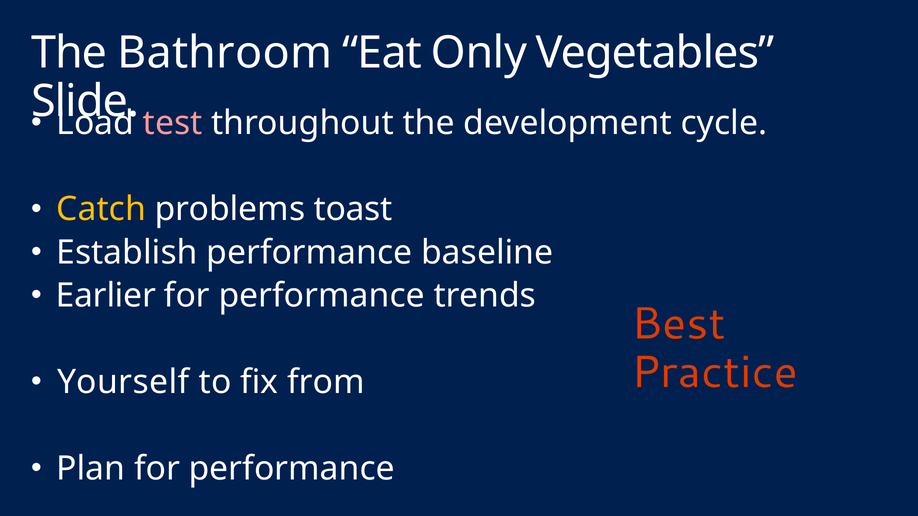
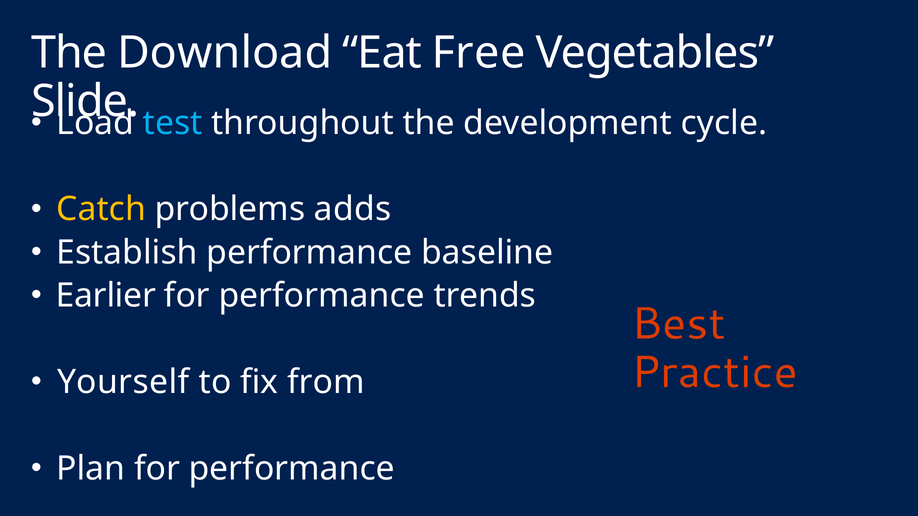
Bathroom: Bathroom -> Download
Only: Only -> Free
test colour: pink -> light blue
toast: toast -> adds
